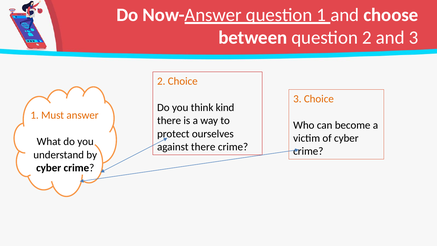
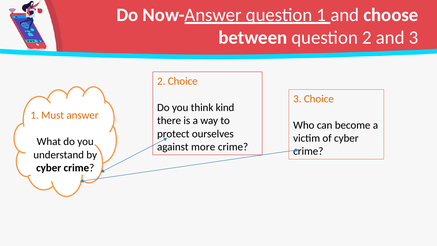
against there: there -> more
